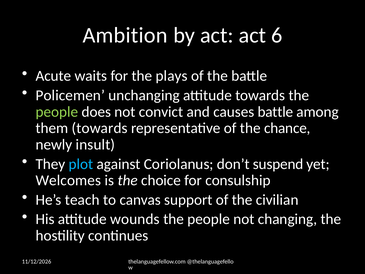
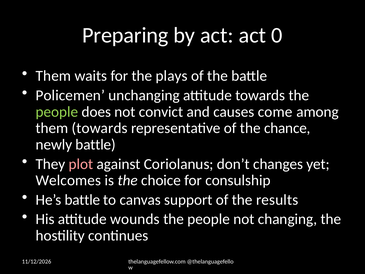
Ambition: Ambition -> Preparing
6: 6 -> 0
Acute at (53, 76): Acute -> Them
causes battle: battle -> come
newly insult: insult -> battle
plot colour: light blue -> pink
suspend: suspend -> changes
He’s teach: teach -> battle
civilian: civilian -> results
